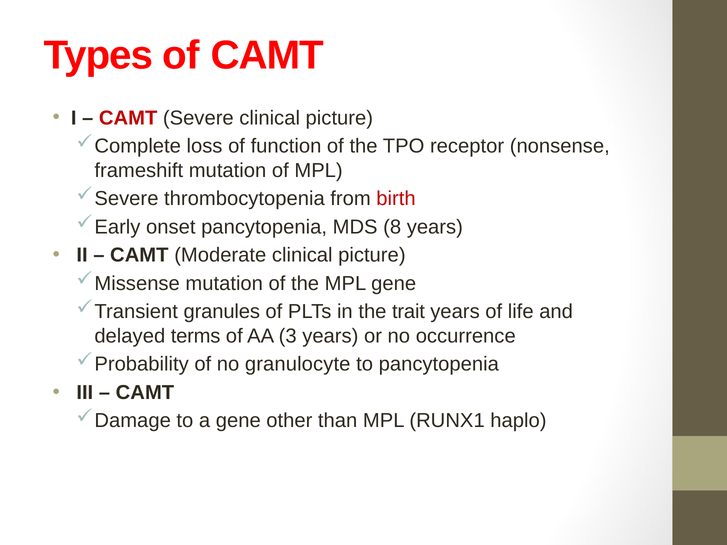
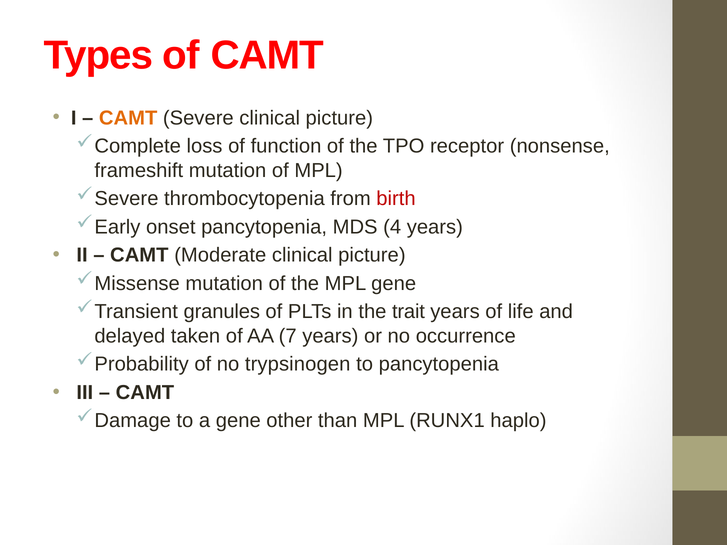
CAMT at (128, 118) colour: red -> orange
8: 8 -> 4
terms: terms -> taken
3: 3 -> 7
granulocyte: granulocyte -> trypsinogen
